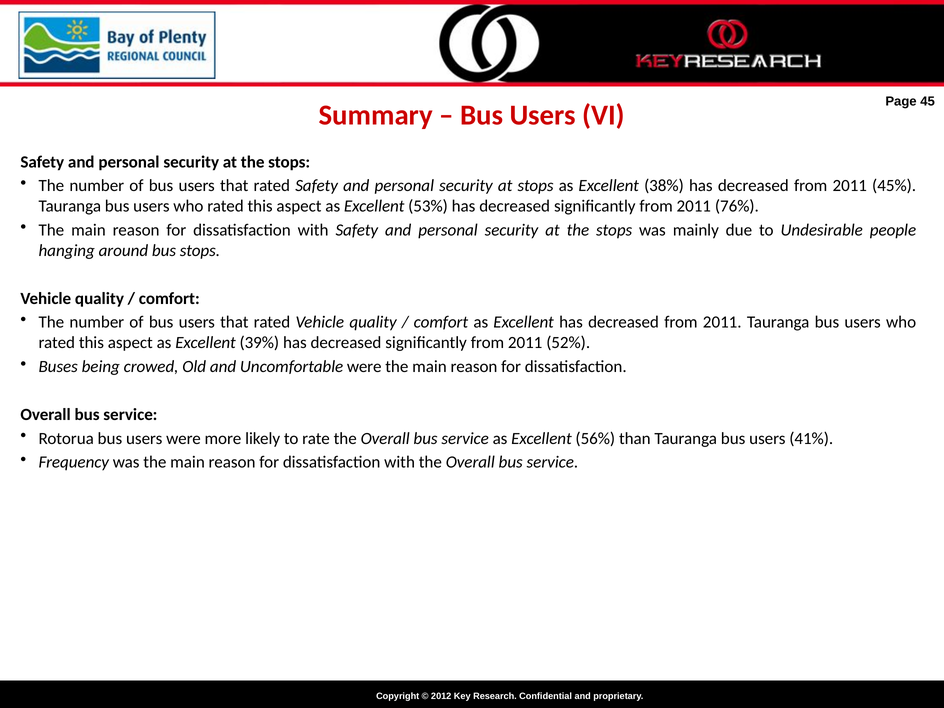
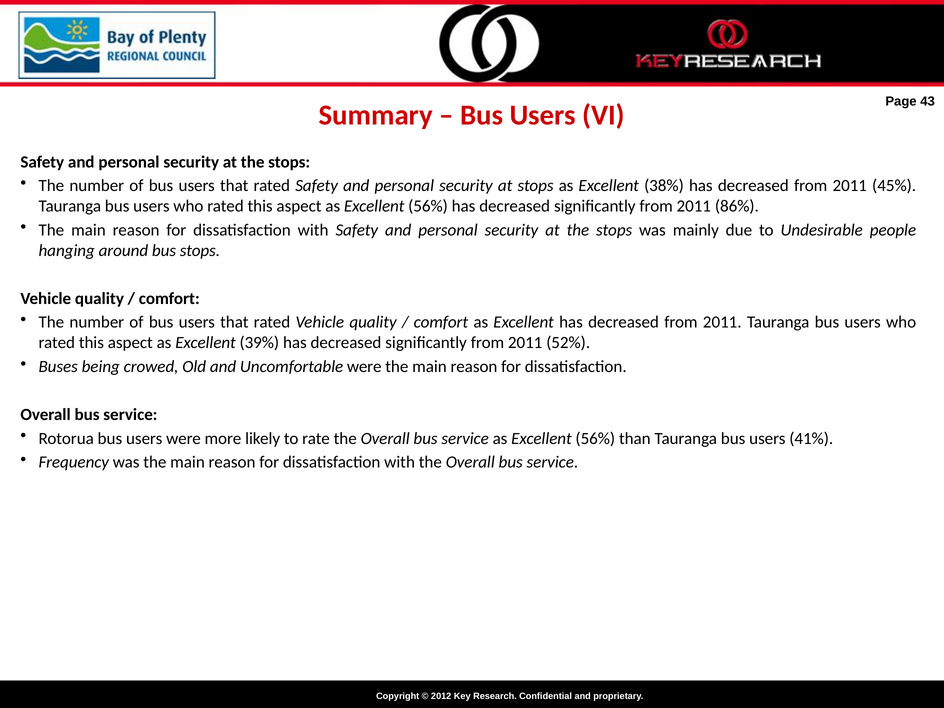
45: 45 -> 43
aspect as Excellent 53%: 53% -> 56%
76%: 76% -> 86%
